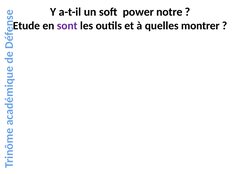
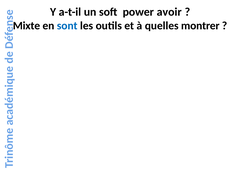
notre: notre -> avoir
Etude: Etude -> Mixte
sont colour: purple -> blue
